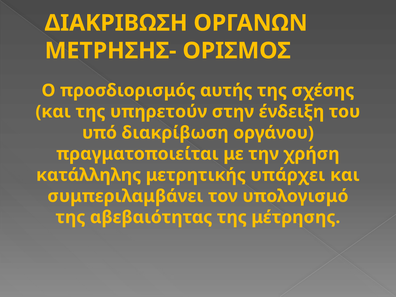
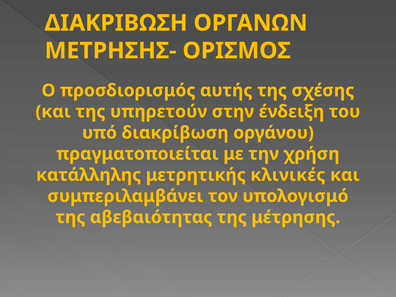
υπάρχει: υπάρχει -> κλινικές
